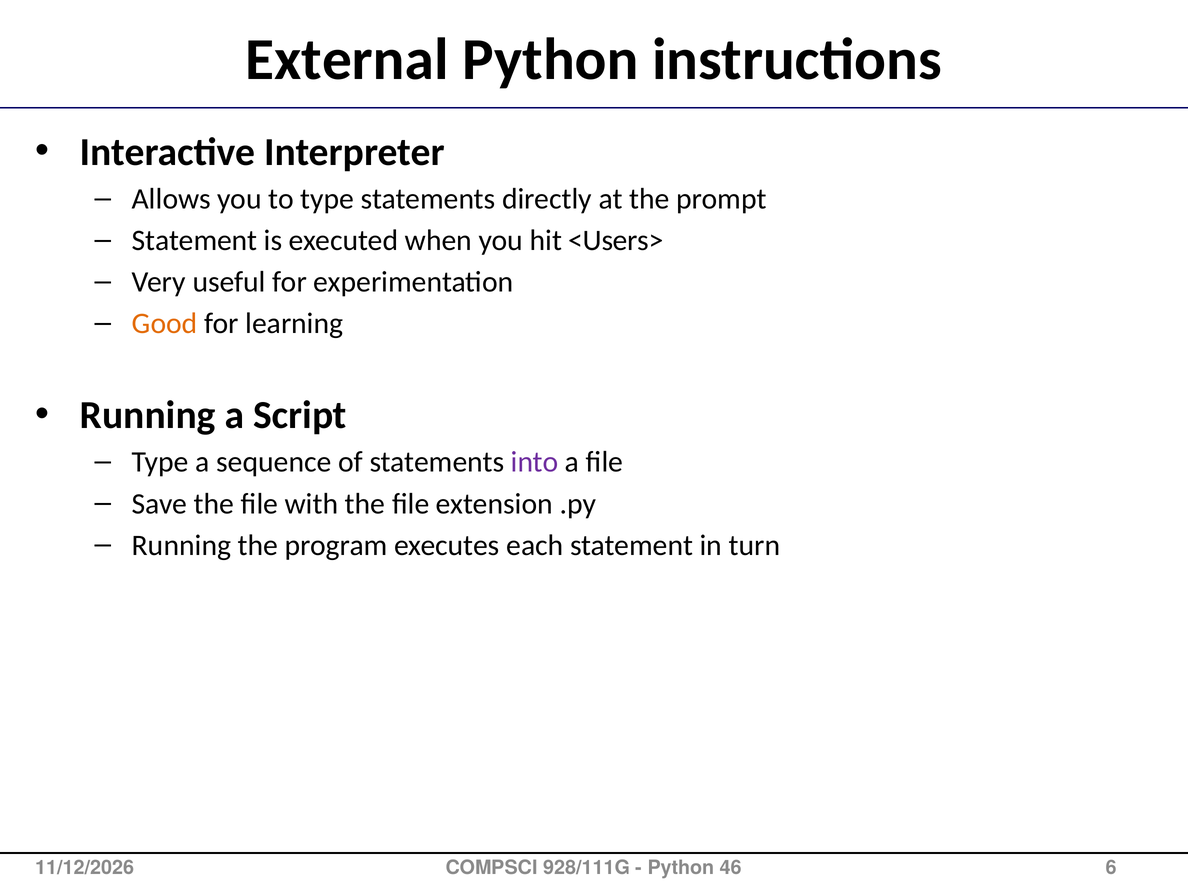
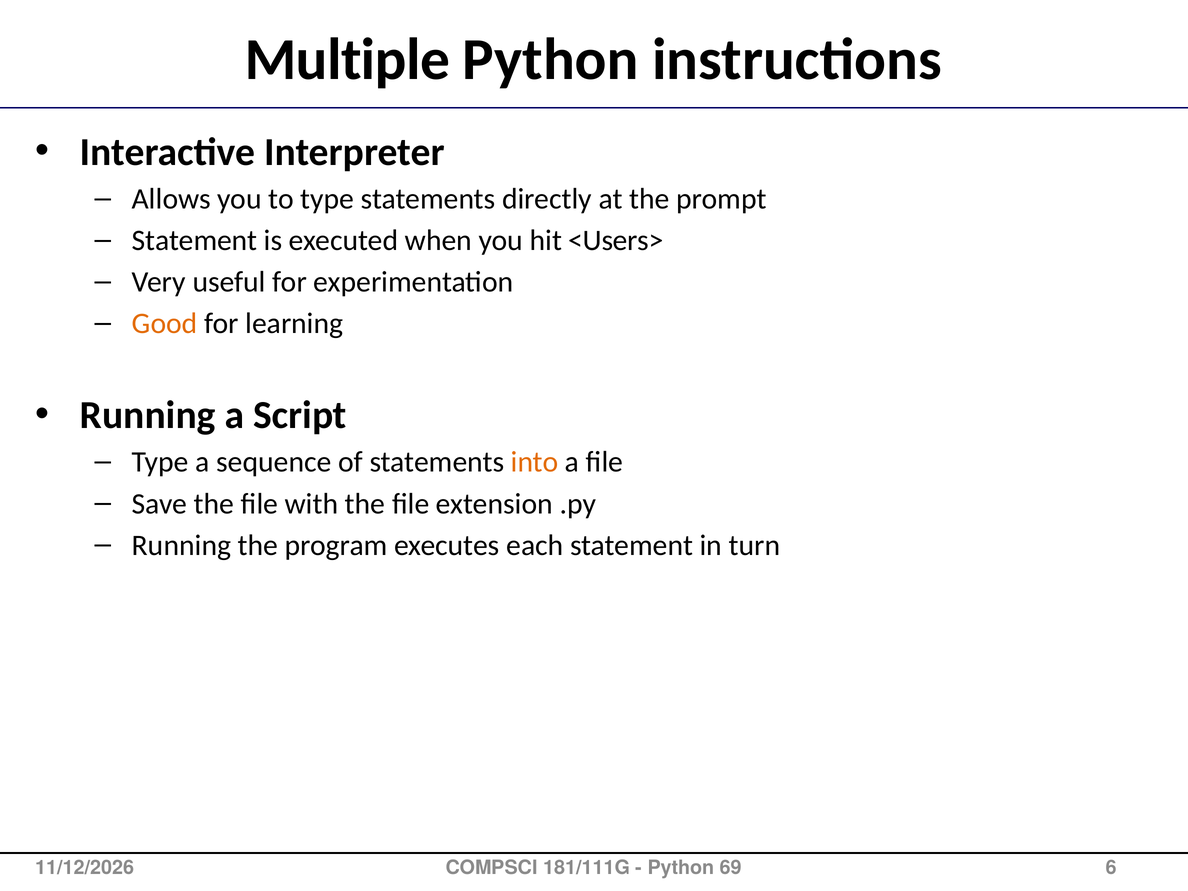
External: External -> Multiple
into colour: purple -> orange
928/111G: 928/111G -> 181/111G
46: 46 -> 69
